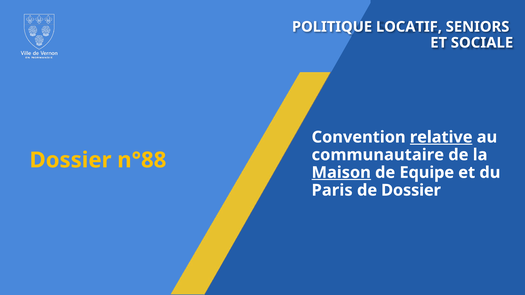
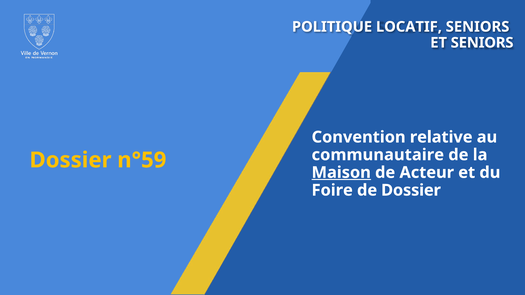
ET SOCIALE: SOCIALE -> SENIORS
relative underline: present -> none
n°88: n°88 -> n°59
Equipe: Equipe -> Acteur
Paris: Paris -> Foire
